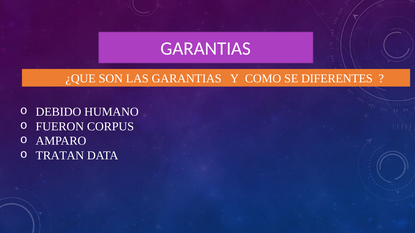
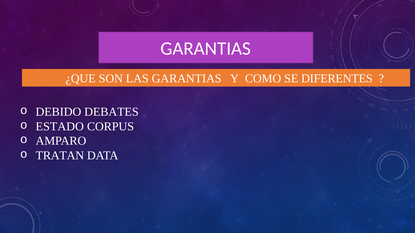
HUMANO: HUMANO -> DEBATES
FUERON: FUERON -> ESTADO
